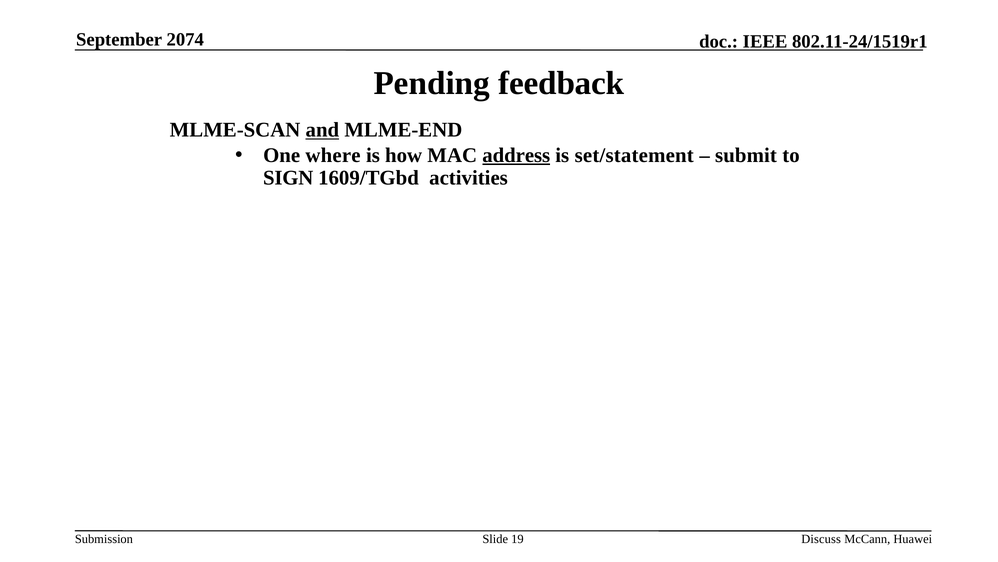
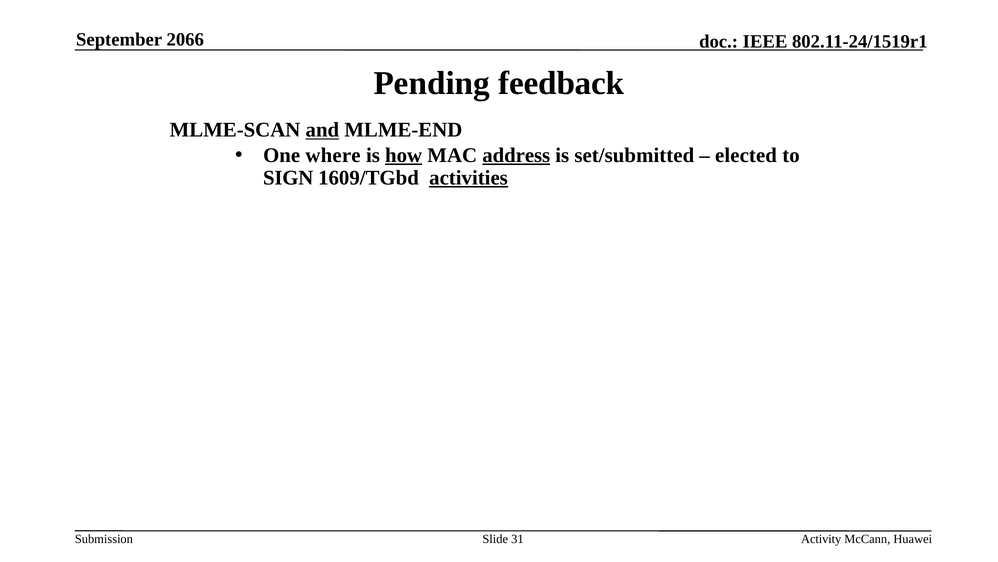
2074: 2074 -> 2066
how underline: none -> present
set/statement: set/statement -> set/submitted
submit: submit -> elected
activities underline: none -> present
19: 19 -> 31
Discuss: Discuss -> Activity
